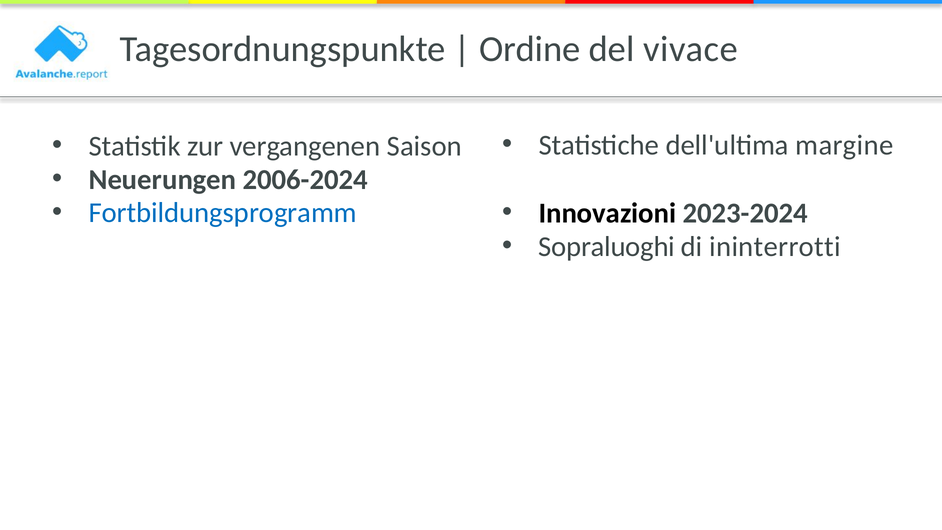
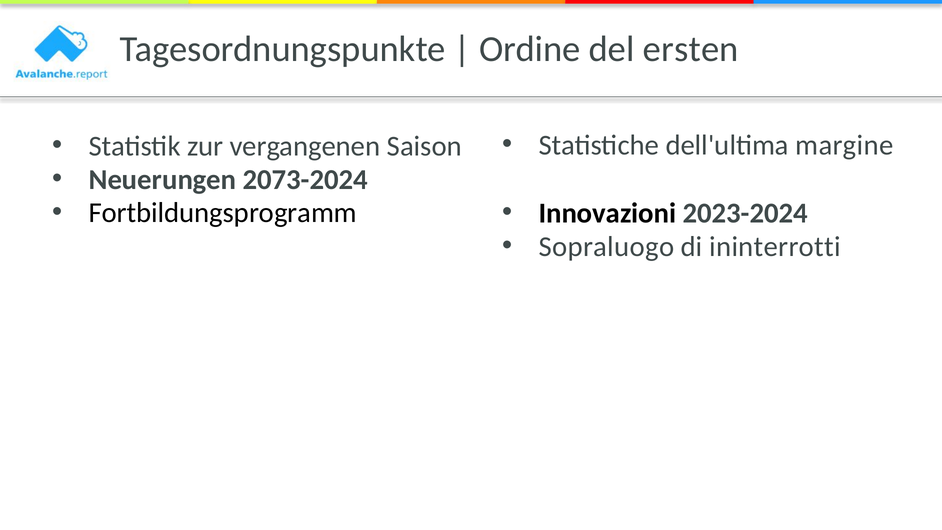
vivace: vivace -> ersten
2006-2024: 2006-2024 -> 2073-2024
Fortbildungsprogramm colour: blue -> black
Sopraluoghi: Sopraluoghi -> Sopraluogo
